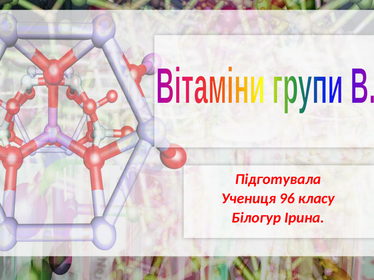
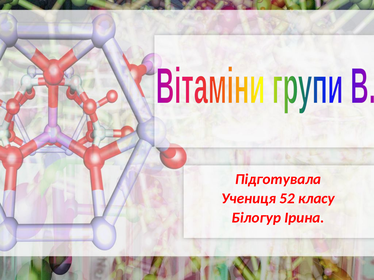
96: 96 -> 52
